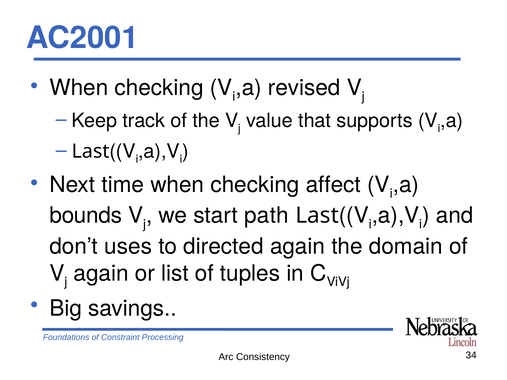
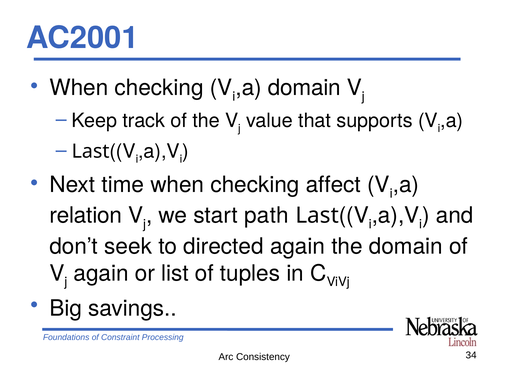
revised at (304, 88): revised -> domain
bounds: bounds -> relation
uses: uses -> seek
